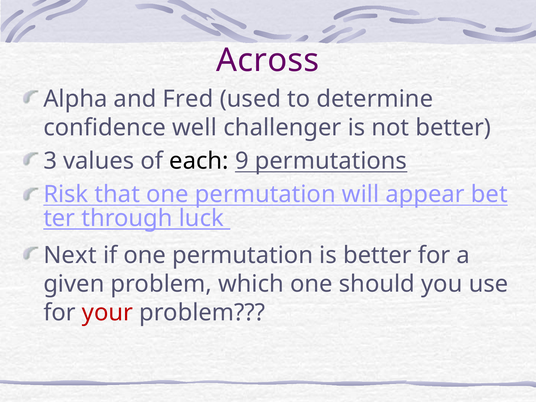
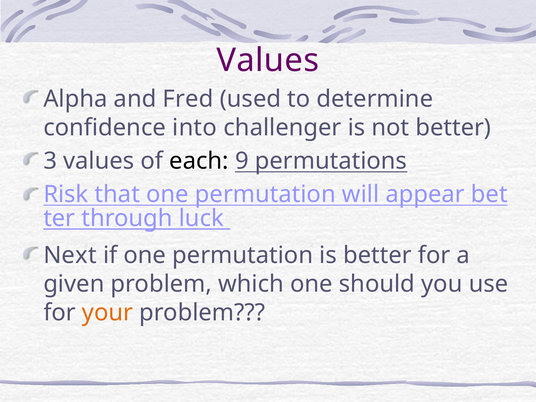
Across at (268, 60): Across -> Values
well: well -> into
your colour: red -> orange
